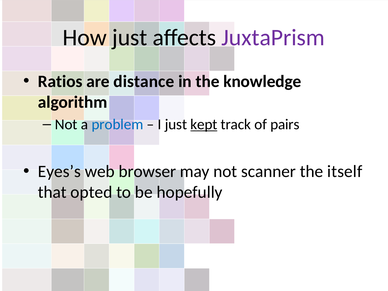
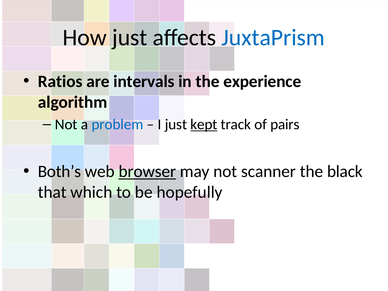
JuxtaPrism colour: purple -> blue
distance: distance -> intervals
knowledge: knowledge -> experience
Eyes’s: Eyes’s -> Both’s
browser underline: none -> present
itself: itself -> black
opted: opted -> which
